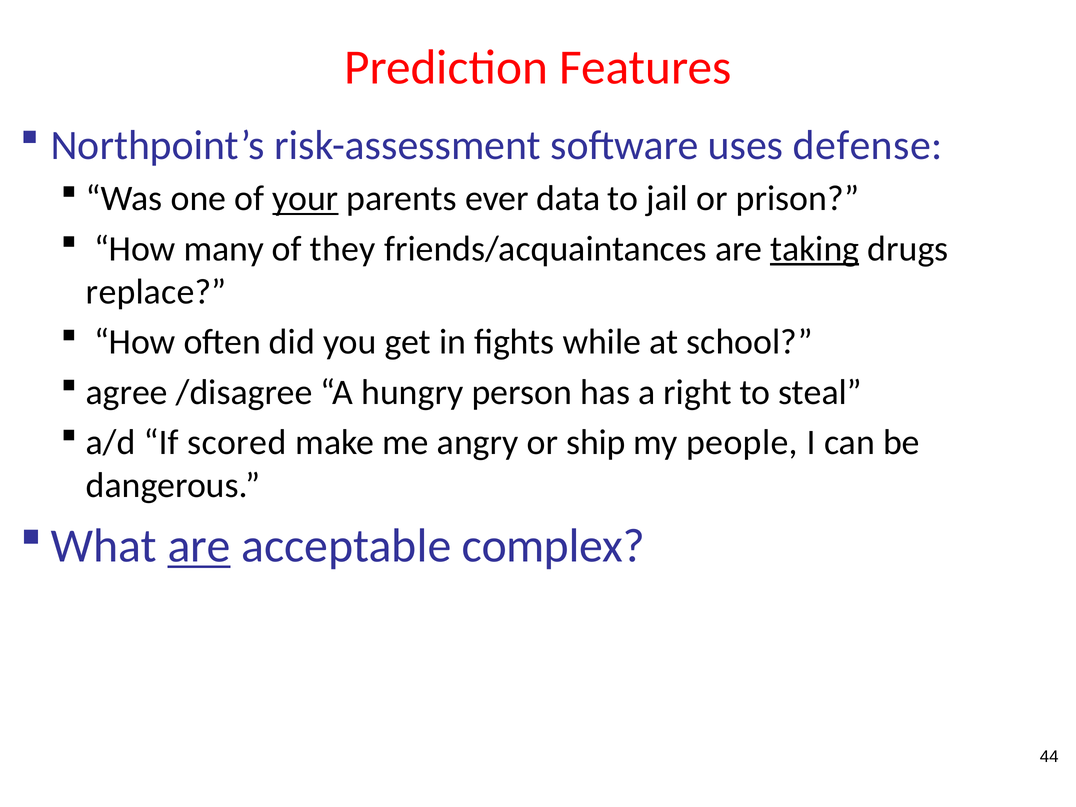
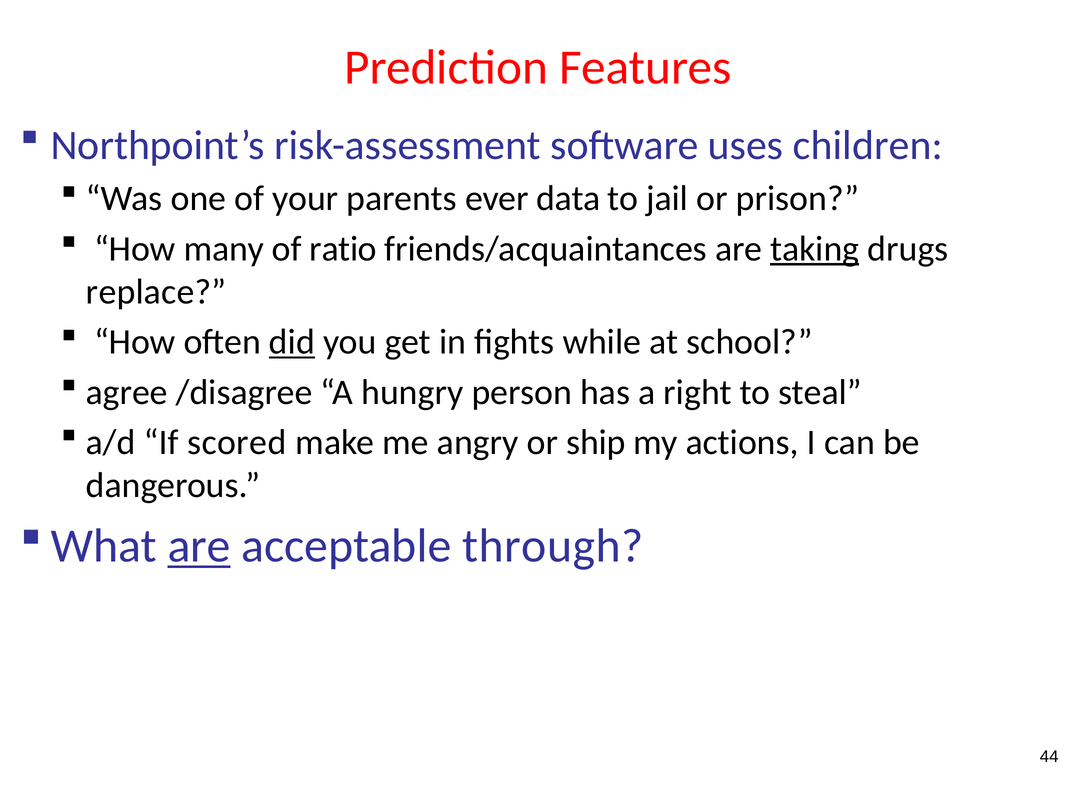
defense: defense -> children
your underline: present -> none
they: they -> ratio
did underline: none -> present
people: people -> actions
complex: complex -> through
